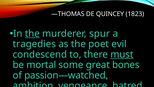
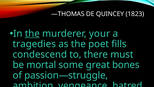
spur: spur -> your
evil: evil -> fills
must underline: present -> none
passion—watched: passion—watched -> passion—struggle
